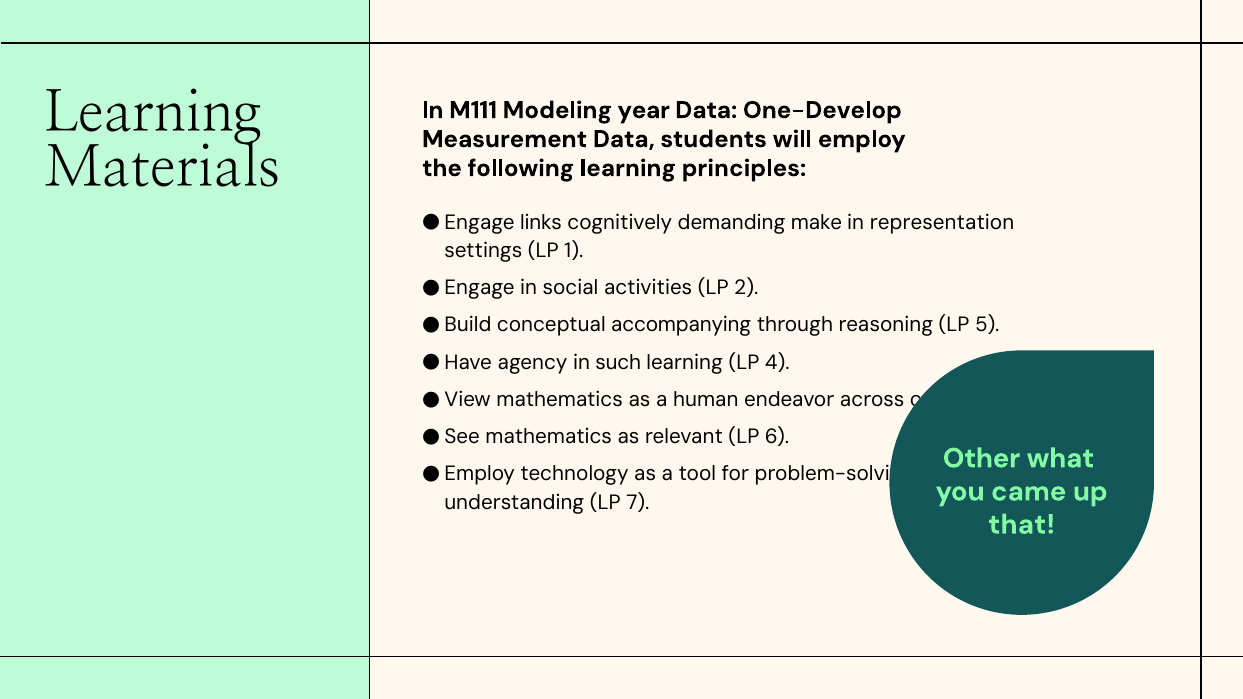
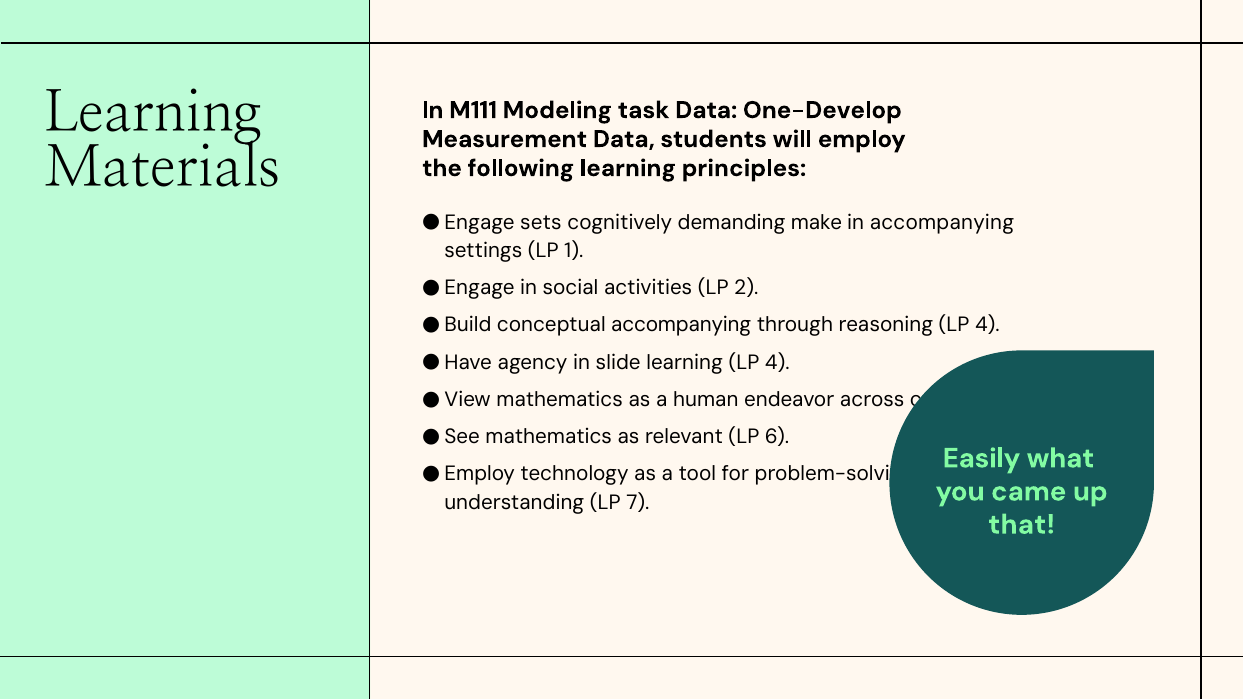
year: year -> task
links: links -> sets
in representation: representation -> accompanying
reasoning LP 5: 5 -> 4
such: such -> slide
Other: Other -> Easily
